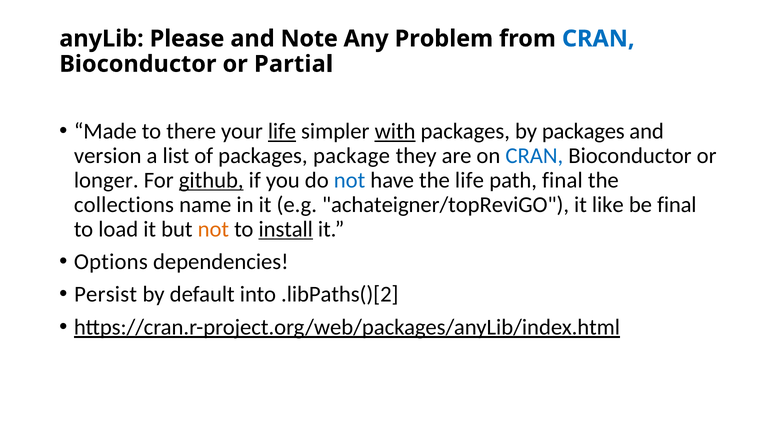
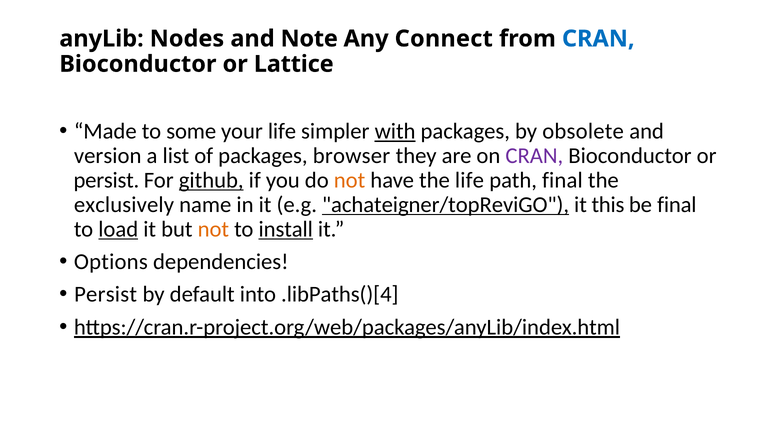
Please: Please -> Nodes
Problem: Problem -> Connect
Partial: Partial -> Lattice
there: there -> some
life at (282, 132) underline: present -> none
by packages: packages -> obsolete
package: package -> browser
CRAN at (534, 156) colour: blue -> purple
longer at (106, 181): longer -> persist
not at (350, 181) colour: blue -> orange
collections: collections -> exclusively
achateigner/topReviGO underline: none -> present
like: like -> this
load underline: none -> present
.libPaths()[2: .libPaths()[2 -> .libPaths()[4
